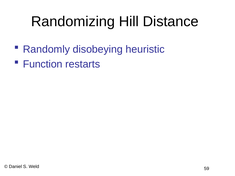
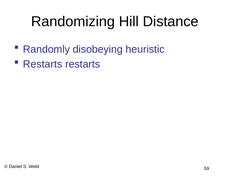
Function at (43, 64): Function -> Restarts
